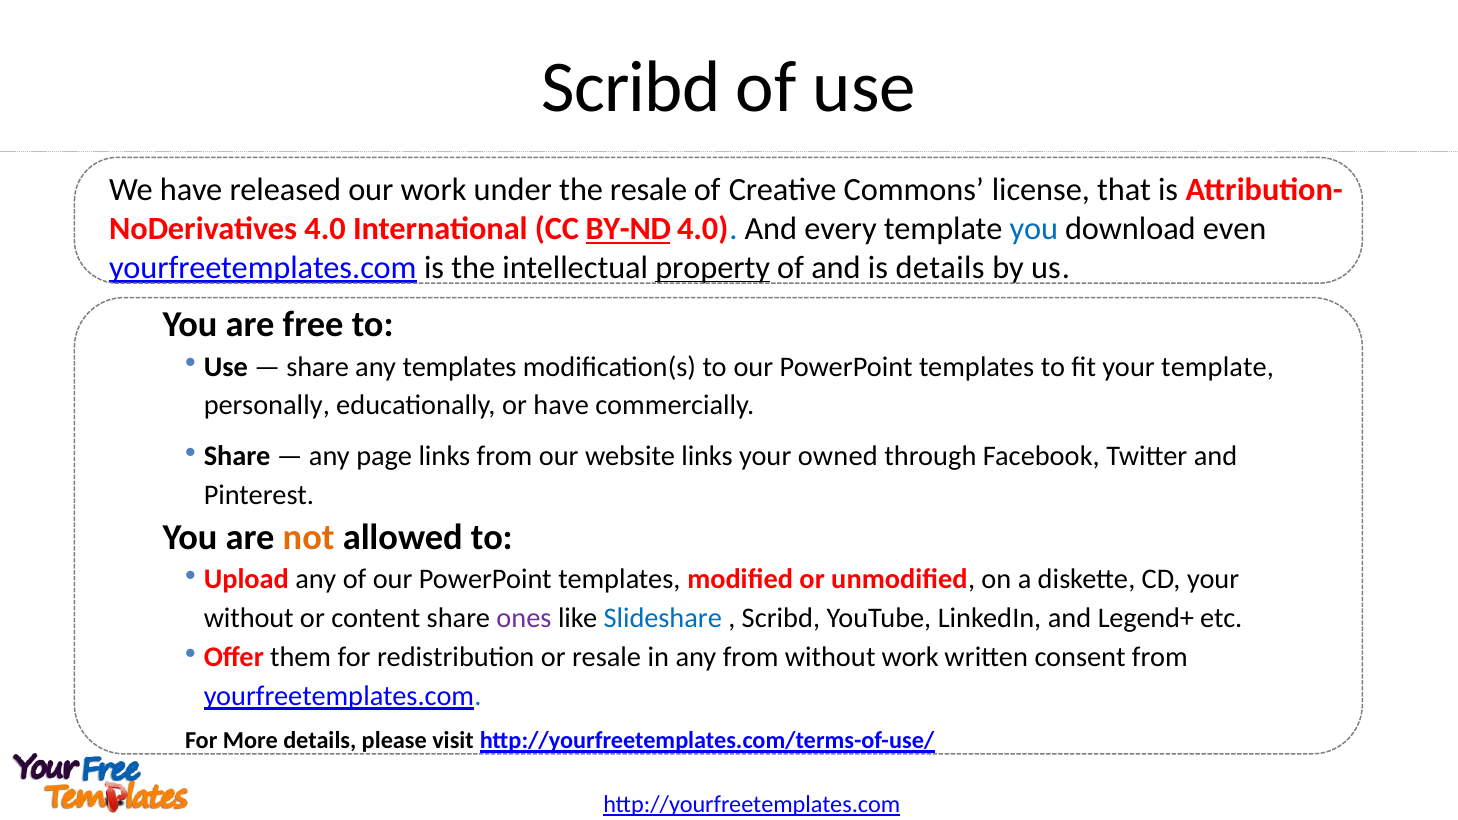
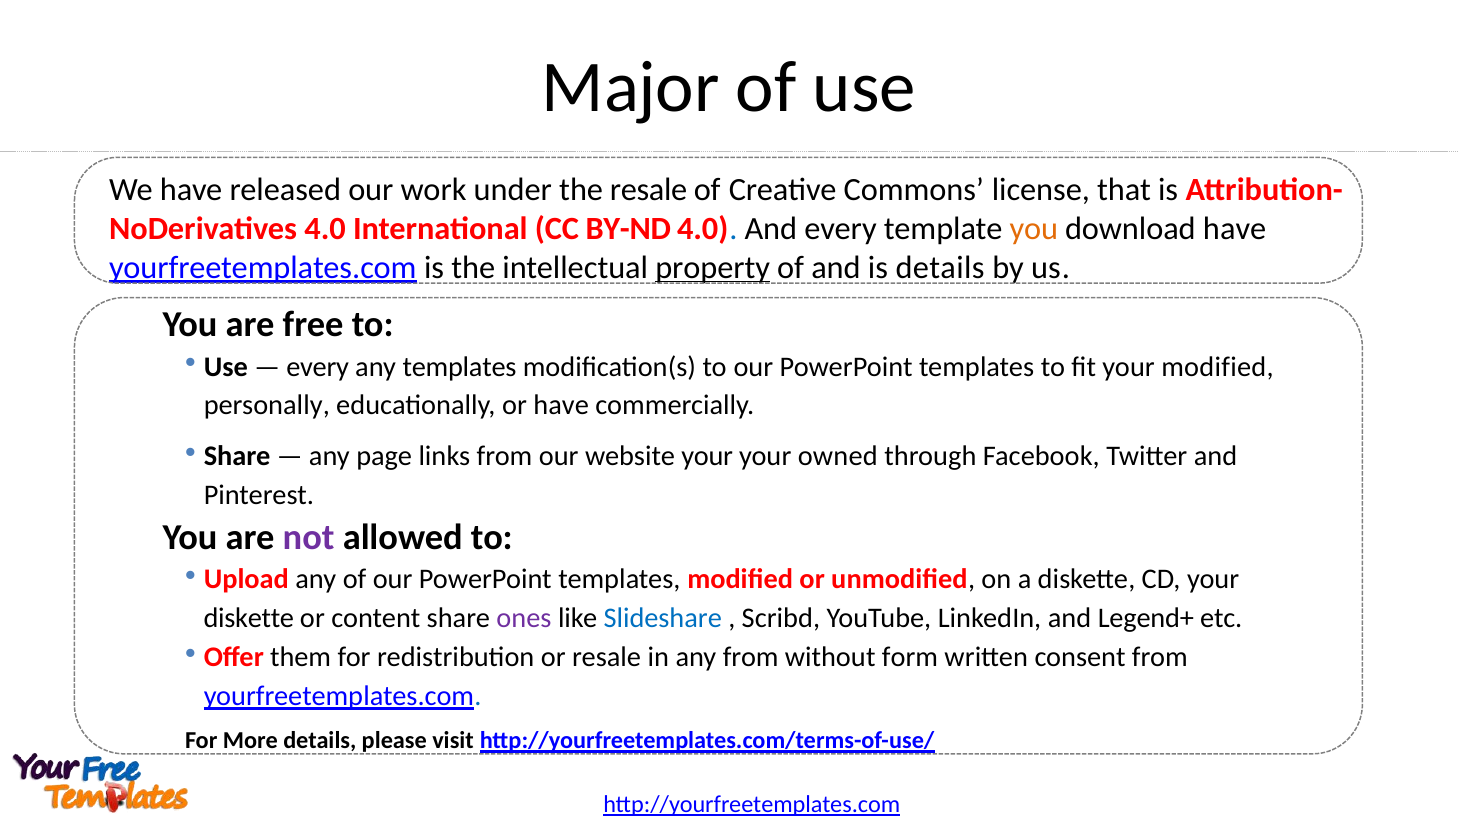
Scribd at (631, 87): Scribd -> Major
BY-ND underline: present -> none
you at (1034, 229) colour: blue -> orange
download even: even -> have
share at (318, 367): share -> every
your template: template -> modified
website links: links -> your
not colour: orange -> purple
without at (249, 618): without -> diskette
without work: work -> form
